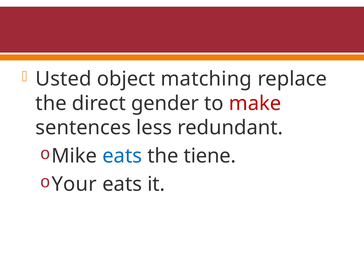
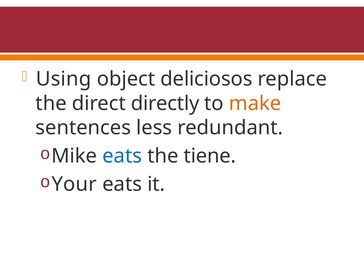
Usted: Usted -> Using
matching: matching -> deliciosos
gender: gender -> directly
make colour: red -> orange
